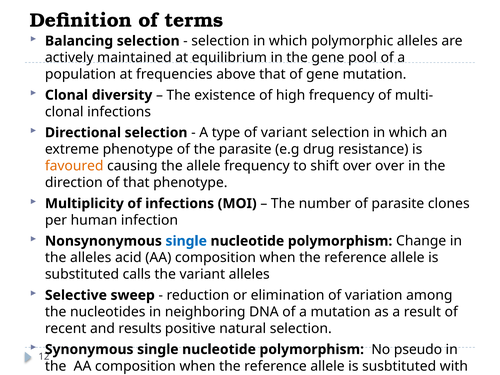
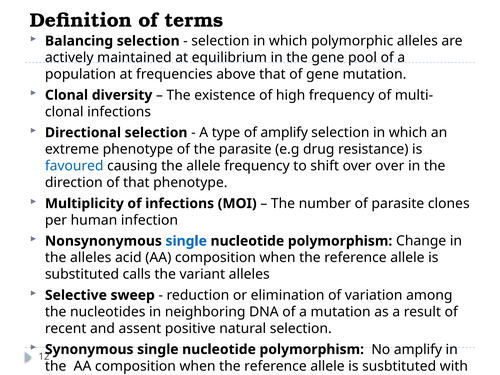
of variant: variant -> amplify
favoured colour: orange -> blue
results: results -> assent
No pseudo: pseudo -> amplify
